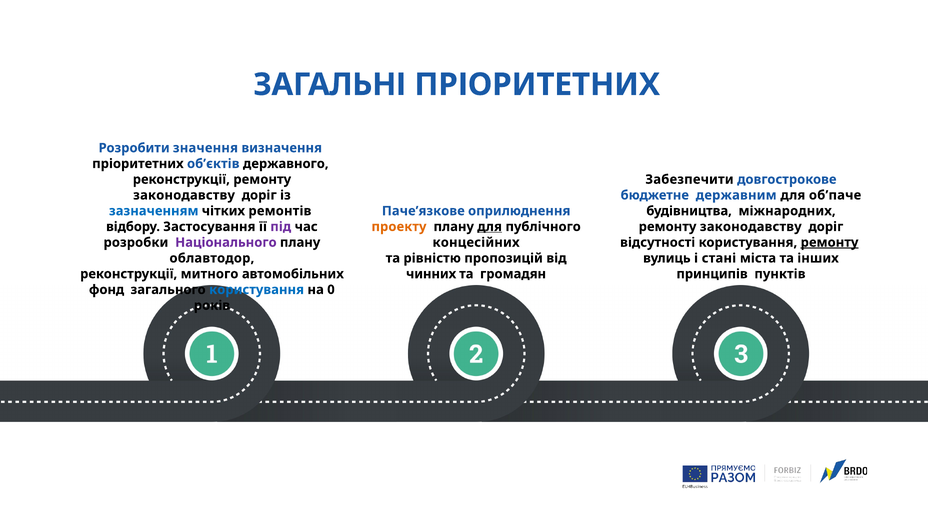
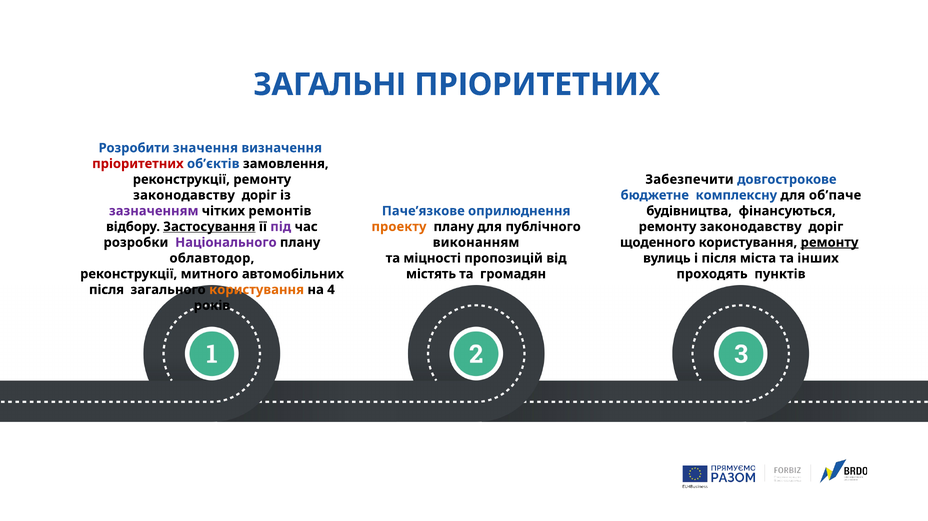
пріоритетних at (138, 164) colour: black -> red
державного: державного -> замовлення
державним: державним -> комплексну
зазначенням colour: blue -> purple
міжнародних: міжнародних -> фінансуються
Застосування underline: none -> present
для at (490, 227) underline: present -> none
концесійних: концесійних -> виконанням
відсутності: відсутності -> щоденного
рівністю: рівністю -> міцності
і стані: стані -> після
чинних: чинних -> містять
принципів: принципів -> проходять
фонд at (107, 290): фонд -> після
користування at (257, 290) colour: blue -> orange
0: 0 -> 4
